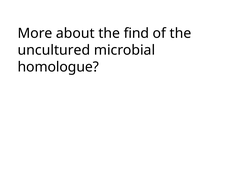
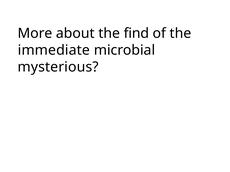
uncultured: uncultured -> immediate
homologue: homologue -> mysterious
